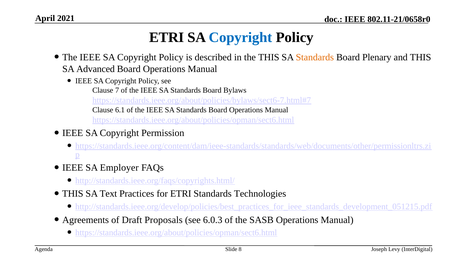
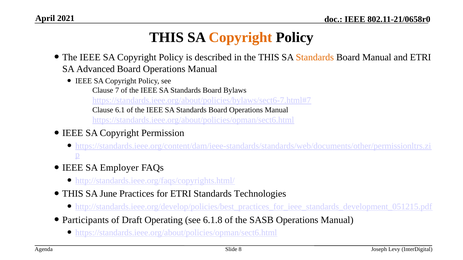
ETRI at (167, 37): ETRI -> THIS
Copyright at (240, 37) colour: blue -> orange
Board Plenary: Plenary -> Manual
and THIS: THIS -> ETRI
Text: Text -> June
Agreements: Agreements -> Participants
Proposals: Proposals -> Operating
6.0.3: 6.0.3 -> 6.1.8
